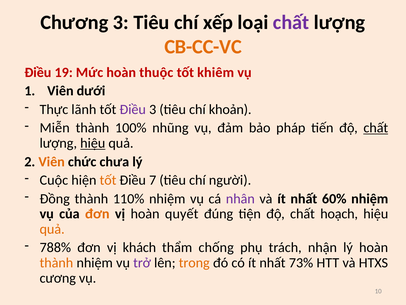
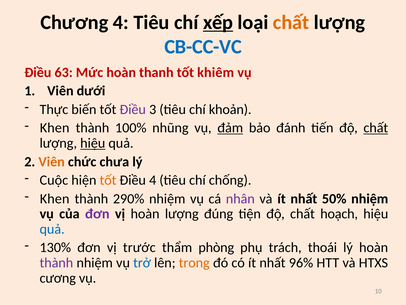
Chương 3: 3 -> 4
xếp underline: none -> present
chất at (291, 22) colour: purple -> orange
CB-CC-VC colour: orange -> blue
19: 19 -> 63
thuộc: thuộc -> thanh
lãnh: lãnh -> biến
Miễn at (55, 128): Miễn -> Khen
đảm underline: none -> present
pháp: pháp -> đánh
Điều 7: 7 -> 4
người: người -> chống
Đồng at (55, 198): Đồng -> Khen
110%: 110% -> 290%
60%: 60% -> 50%
đơn at (97, 214) colour: orange -> purple
hoàn quyết: quyết -> lượng
quả at (52, 229) colour: orange -> blue
788%: 788% -> 130%
khách: khách -> trước
chống: chống -> phòng
nhận: nhận -> thoái
thành at (56, 262) colour: orange -> purple
trở colour: purple -> blue
73%: 73% -> 96%
